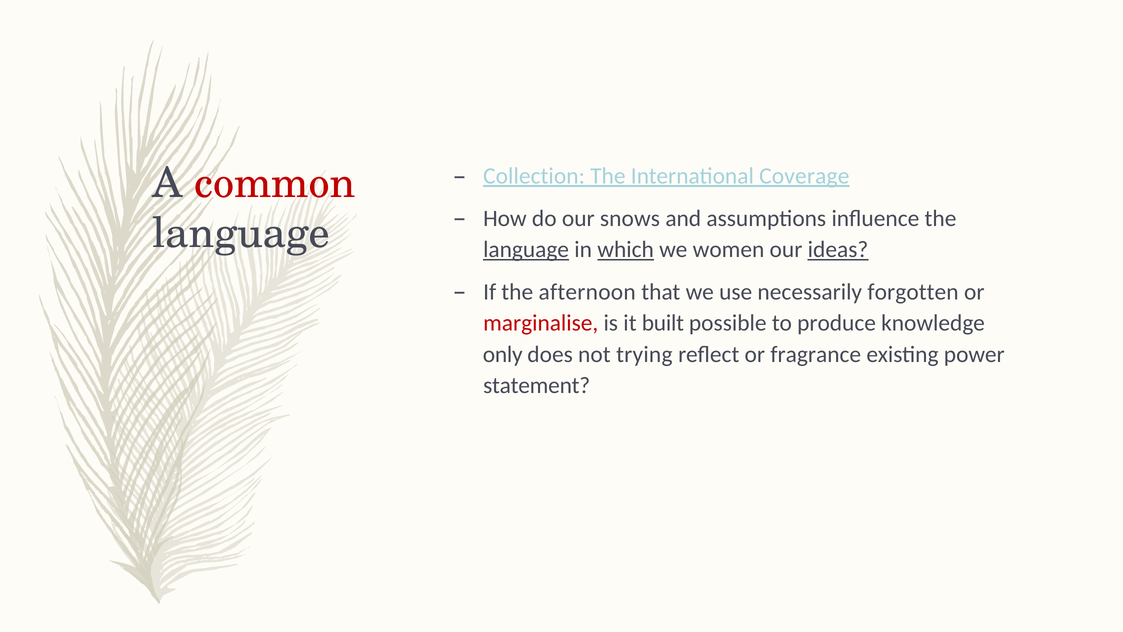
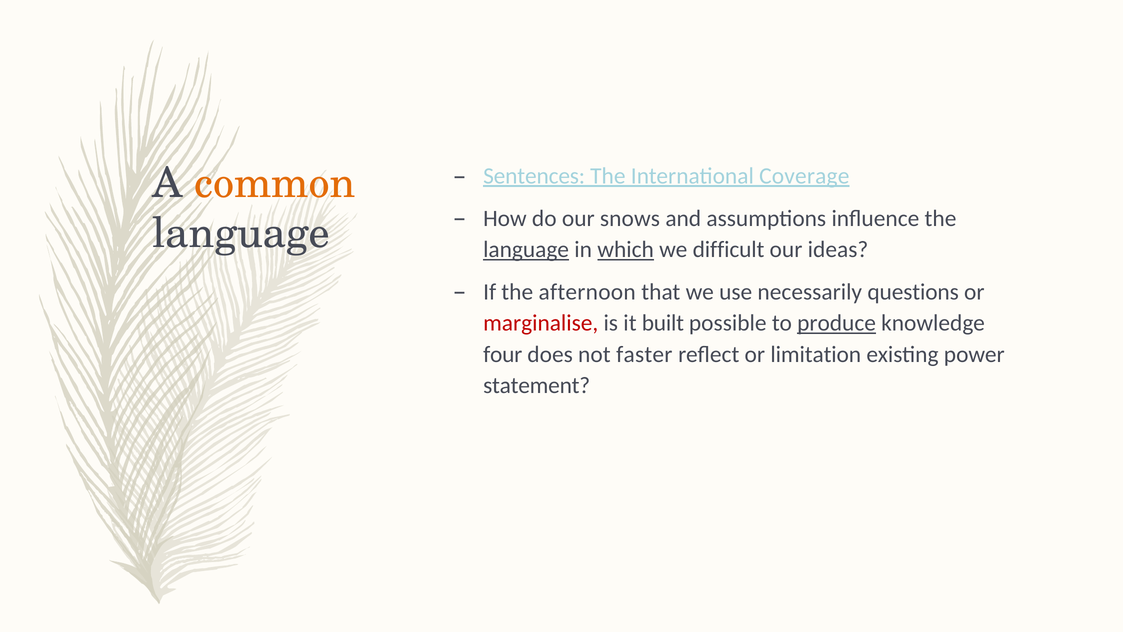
common colour: red -> orange
Collection: Collection -> Sentences
women: women -> difficult
ideas underline: present -> none
forgotten: forgotten -> questions
produce underline: none -> present
only: only -> four
trying: trying -> faster
fragrance: fragrance -> limitation
